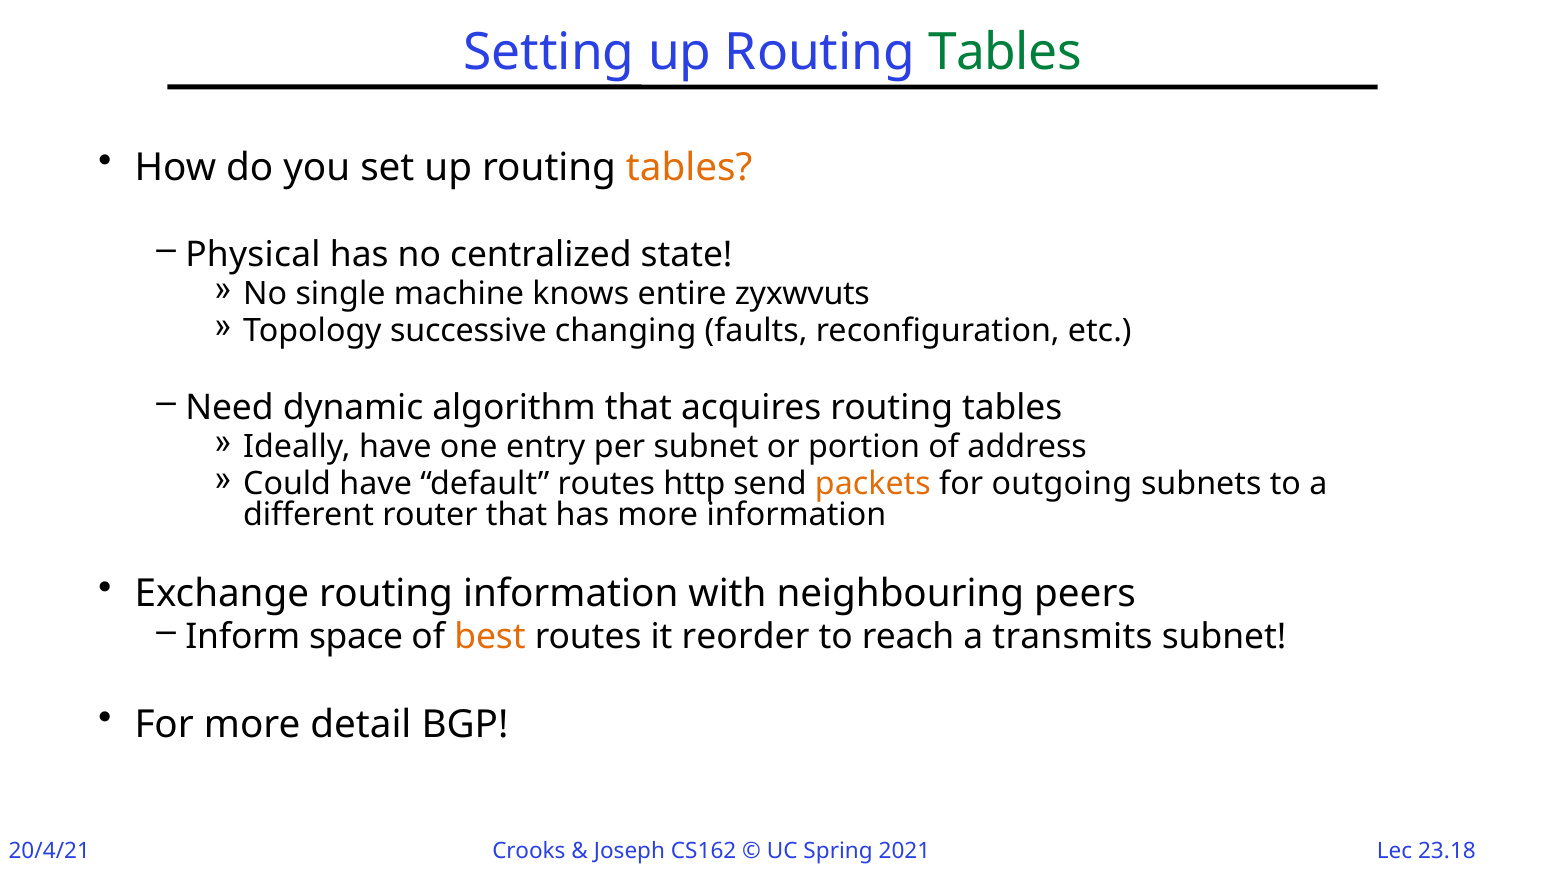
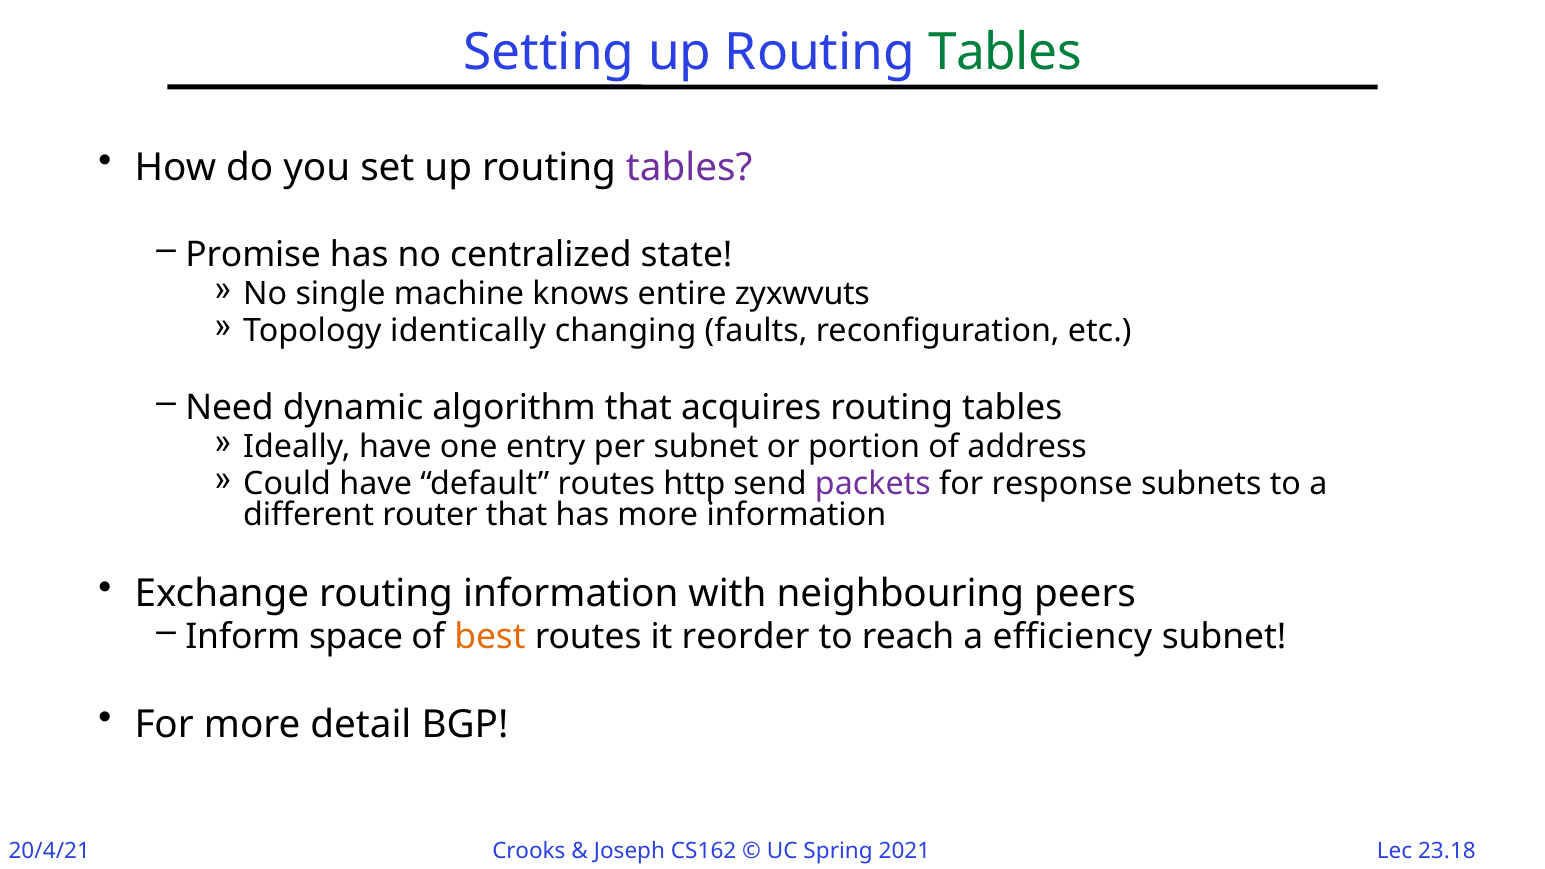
tables at (689, 167) colour: orange -> purple
Physical: Physical -> Promise
successive: successive -> identically
packets colour: orange -> purple
outgoing: outgoing -> response
transmits: transmits -> efficiency
